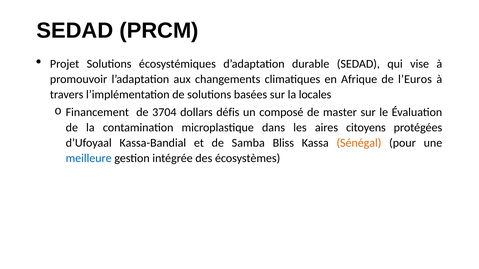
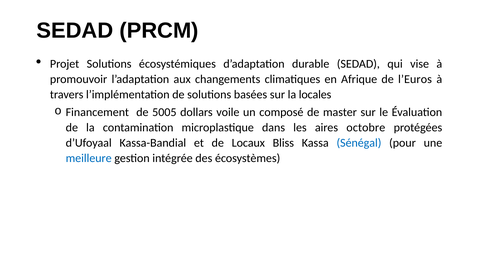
3704: 3704 -> 5005
défis: défis -> voile
citoyens: citoyens -> octobre
Samba: Samba -> Locaux
Sénégal colour: orange -> blue
